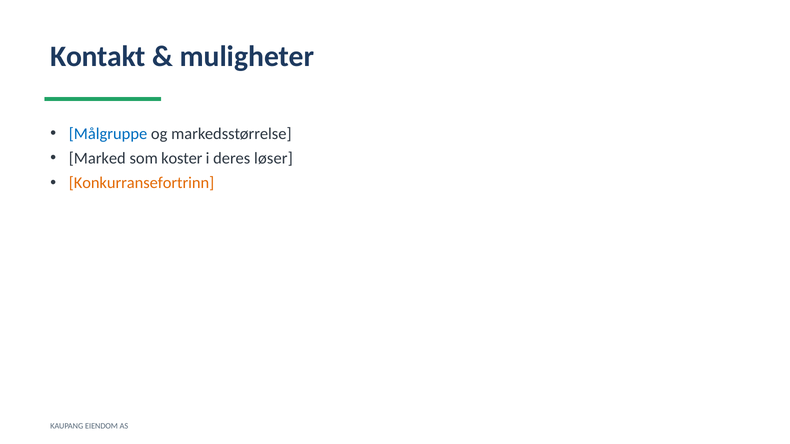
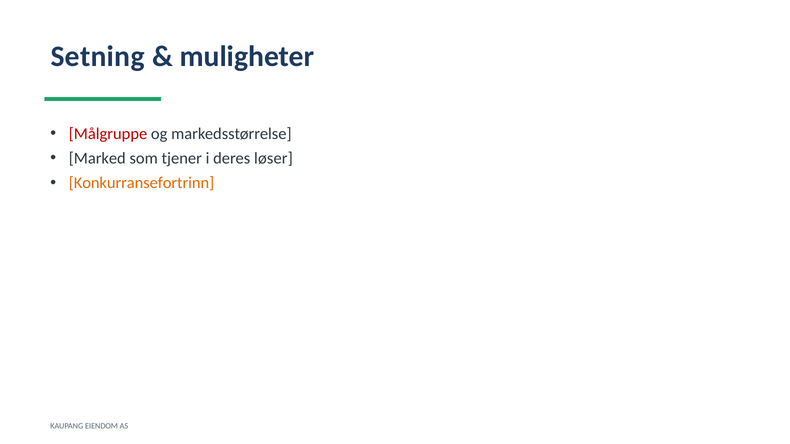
Kontakt: Kontakt -> Setning
Målgruppe colour: blue -> red
koster: koster -> tjener
